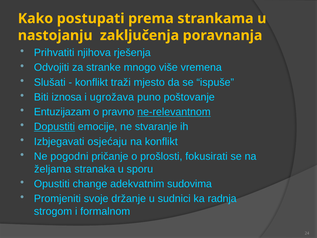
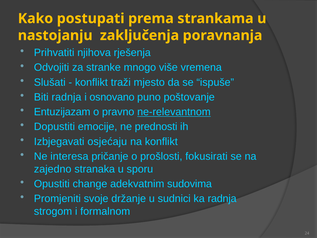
Biti iznosa: iznosa -> radnja
ugrožava: ugrožava -> osnovano
Dopustiti underline: present -> none
stvaranje: stvaranje -> prednosti
pogodni: pogodni -> interesa
željama: željama -> zajedno
